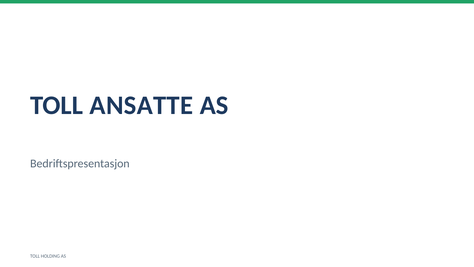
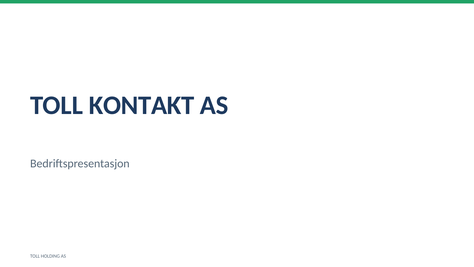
ANSATTE: ANSATTE -> KONTAKT
